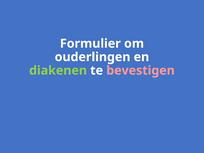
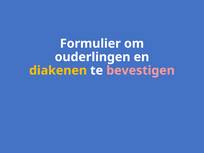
diakenen colour: light green -> yellow
